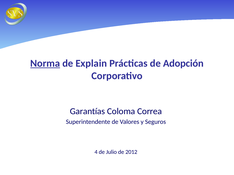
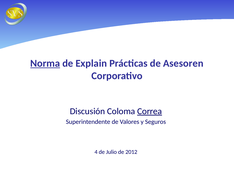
Adopción: Adopción -> Asesoren
Garantías: Garantías -> Discusión
Correa underline: none -> present
